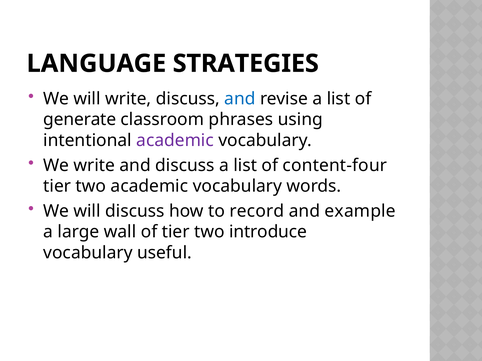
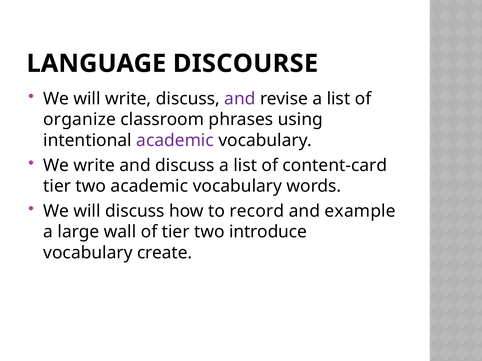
STRATEGIES: STRATEGIES -> DISCOURSE
and at (240, 99) colour: blue -> purple
generate: generate -> organize
content-four: content-four -> content-card
useful: useful -> create
